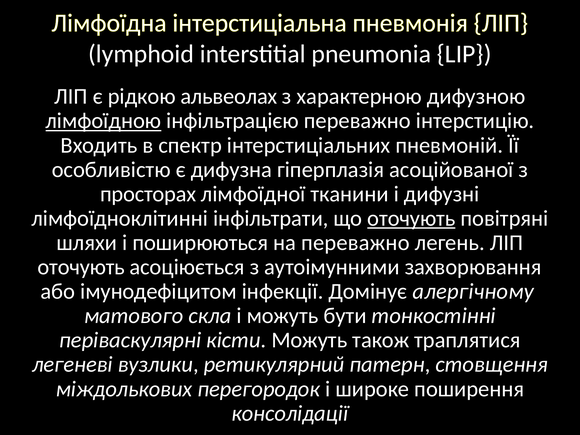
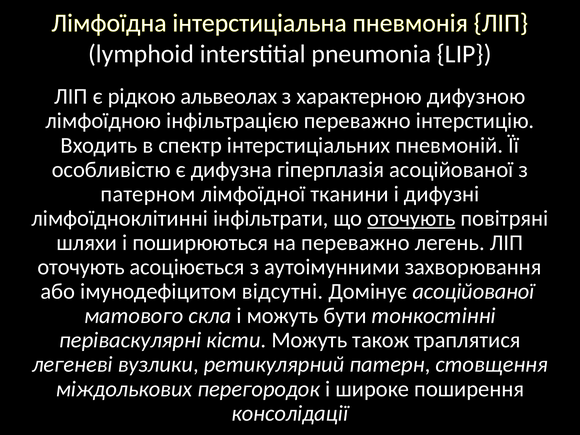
лімфоїдною underline: present -> none
просторах: просторах -> патерном
інфекції: інфекції -> відсутні
Домінує алергічному: алергічному -> асоційованої
